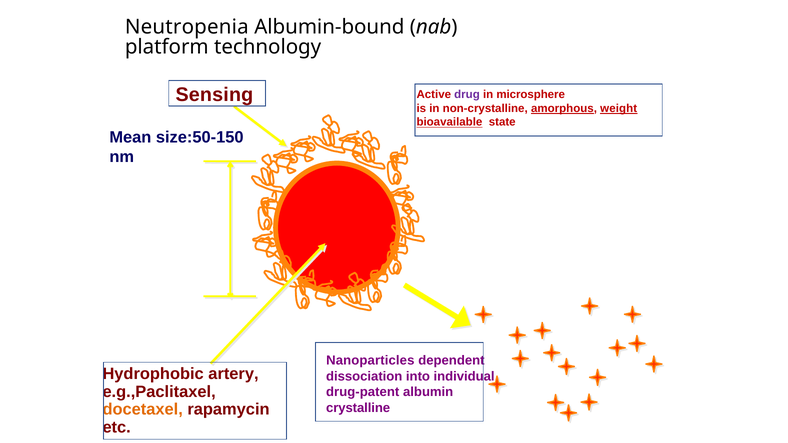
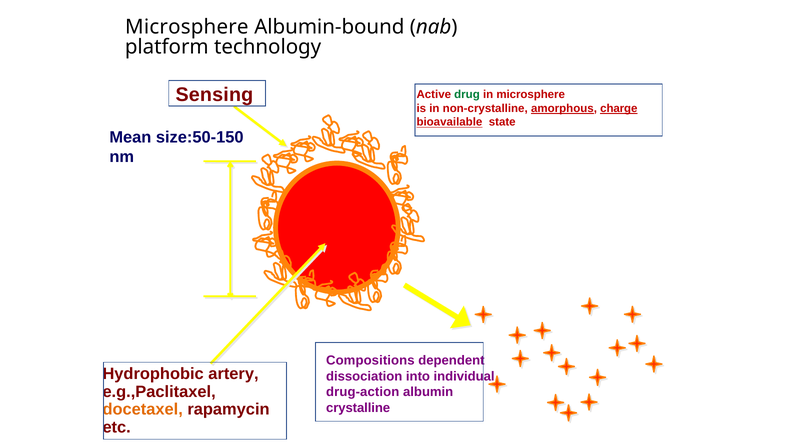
Neutropenia at (187, 27): Neutropenia -> Microsphere
drug colour: purple -> green
weight: weight -> charge
Nanoparticles: Nanoparticles -> Compositions
drug-patent: drug-patent -> drug-action
